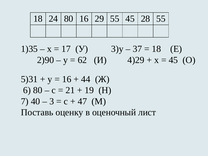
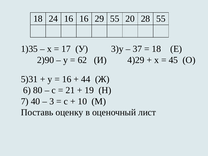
24 80: 80 -> 16
55 45: 45 -> 20
47: 47 -> 10
